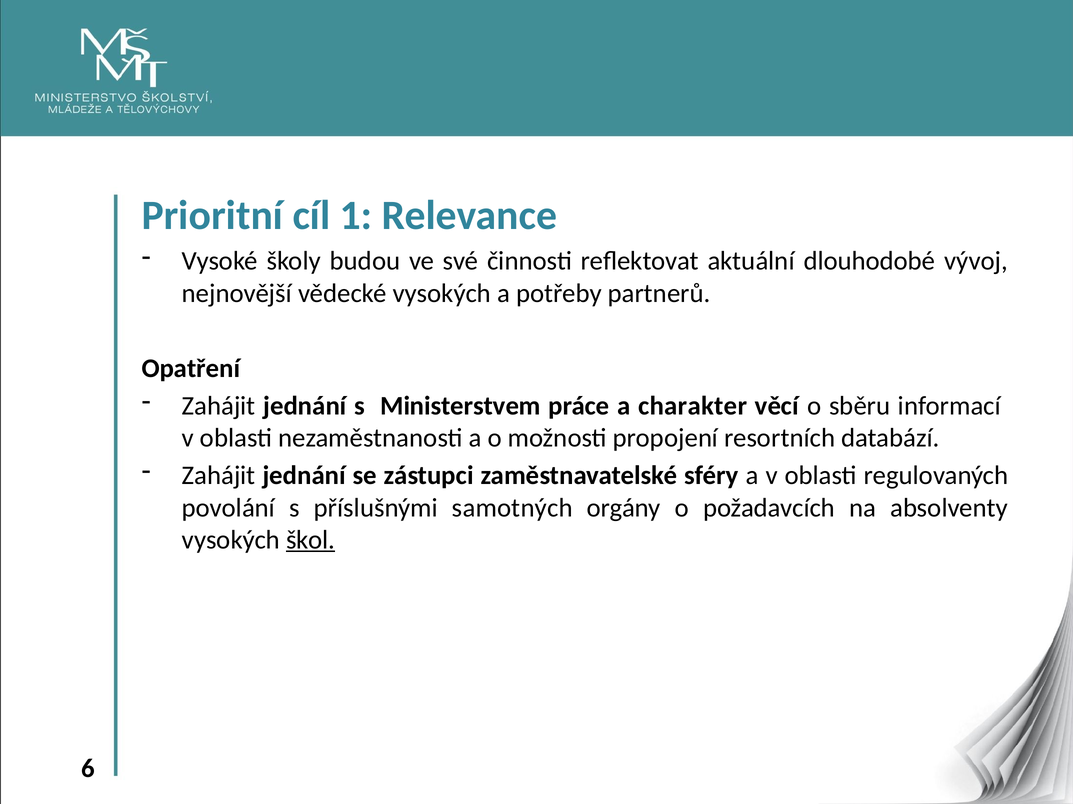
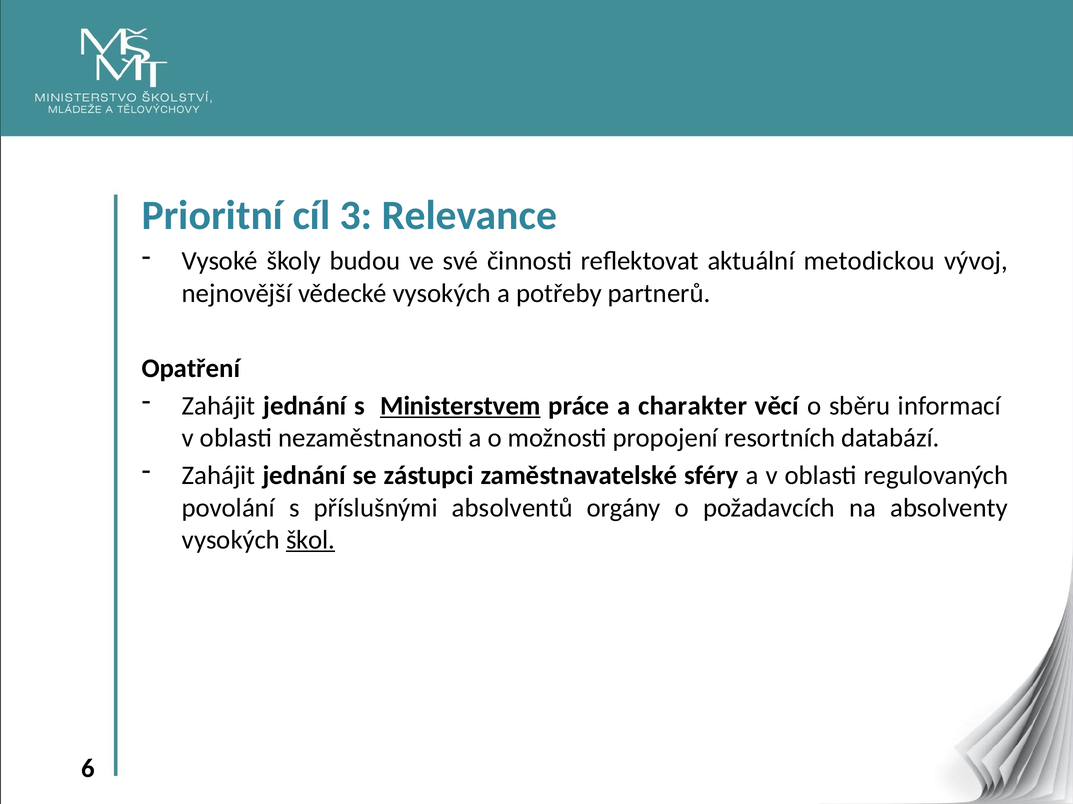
1: 1 -> 3
dlouhodobé: dlouhodobé -> metodickou
Ministerstvem underline: none -> present
samotných: samotných -> absolventů
